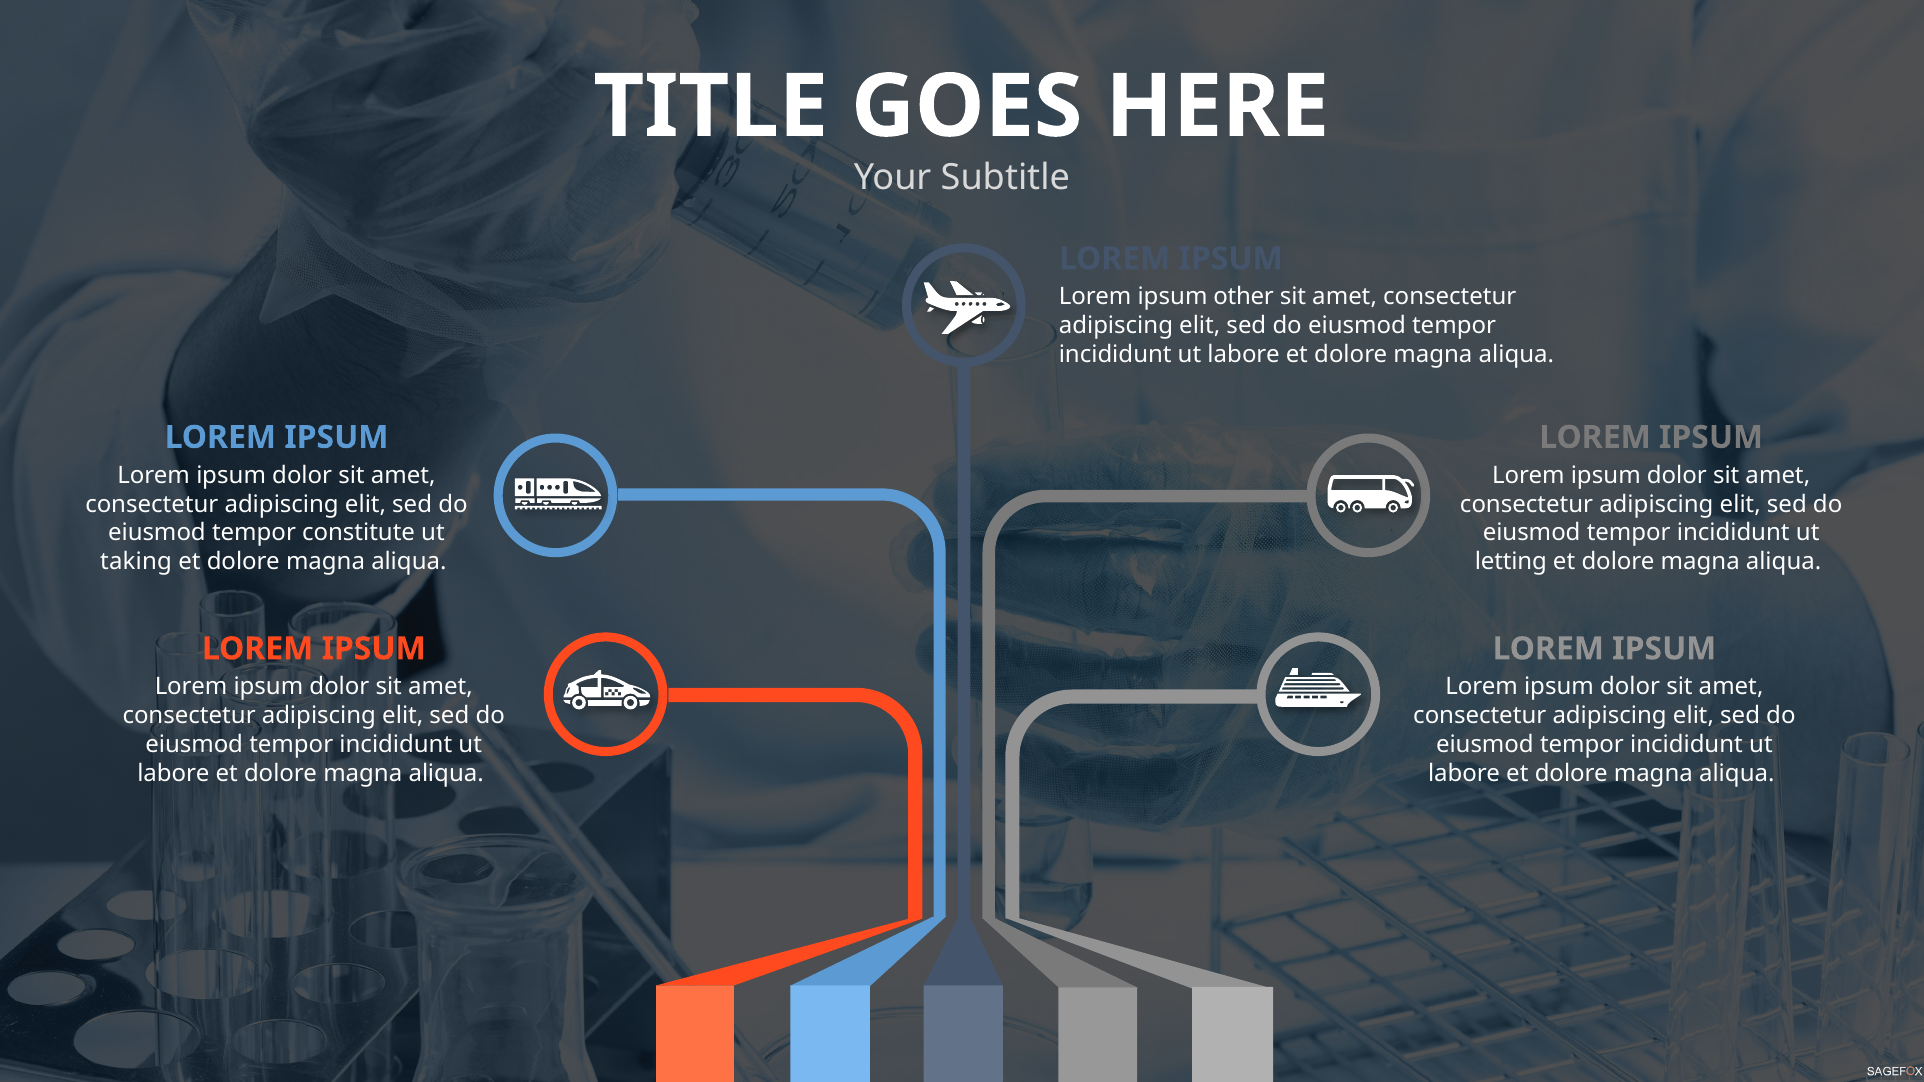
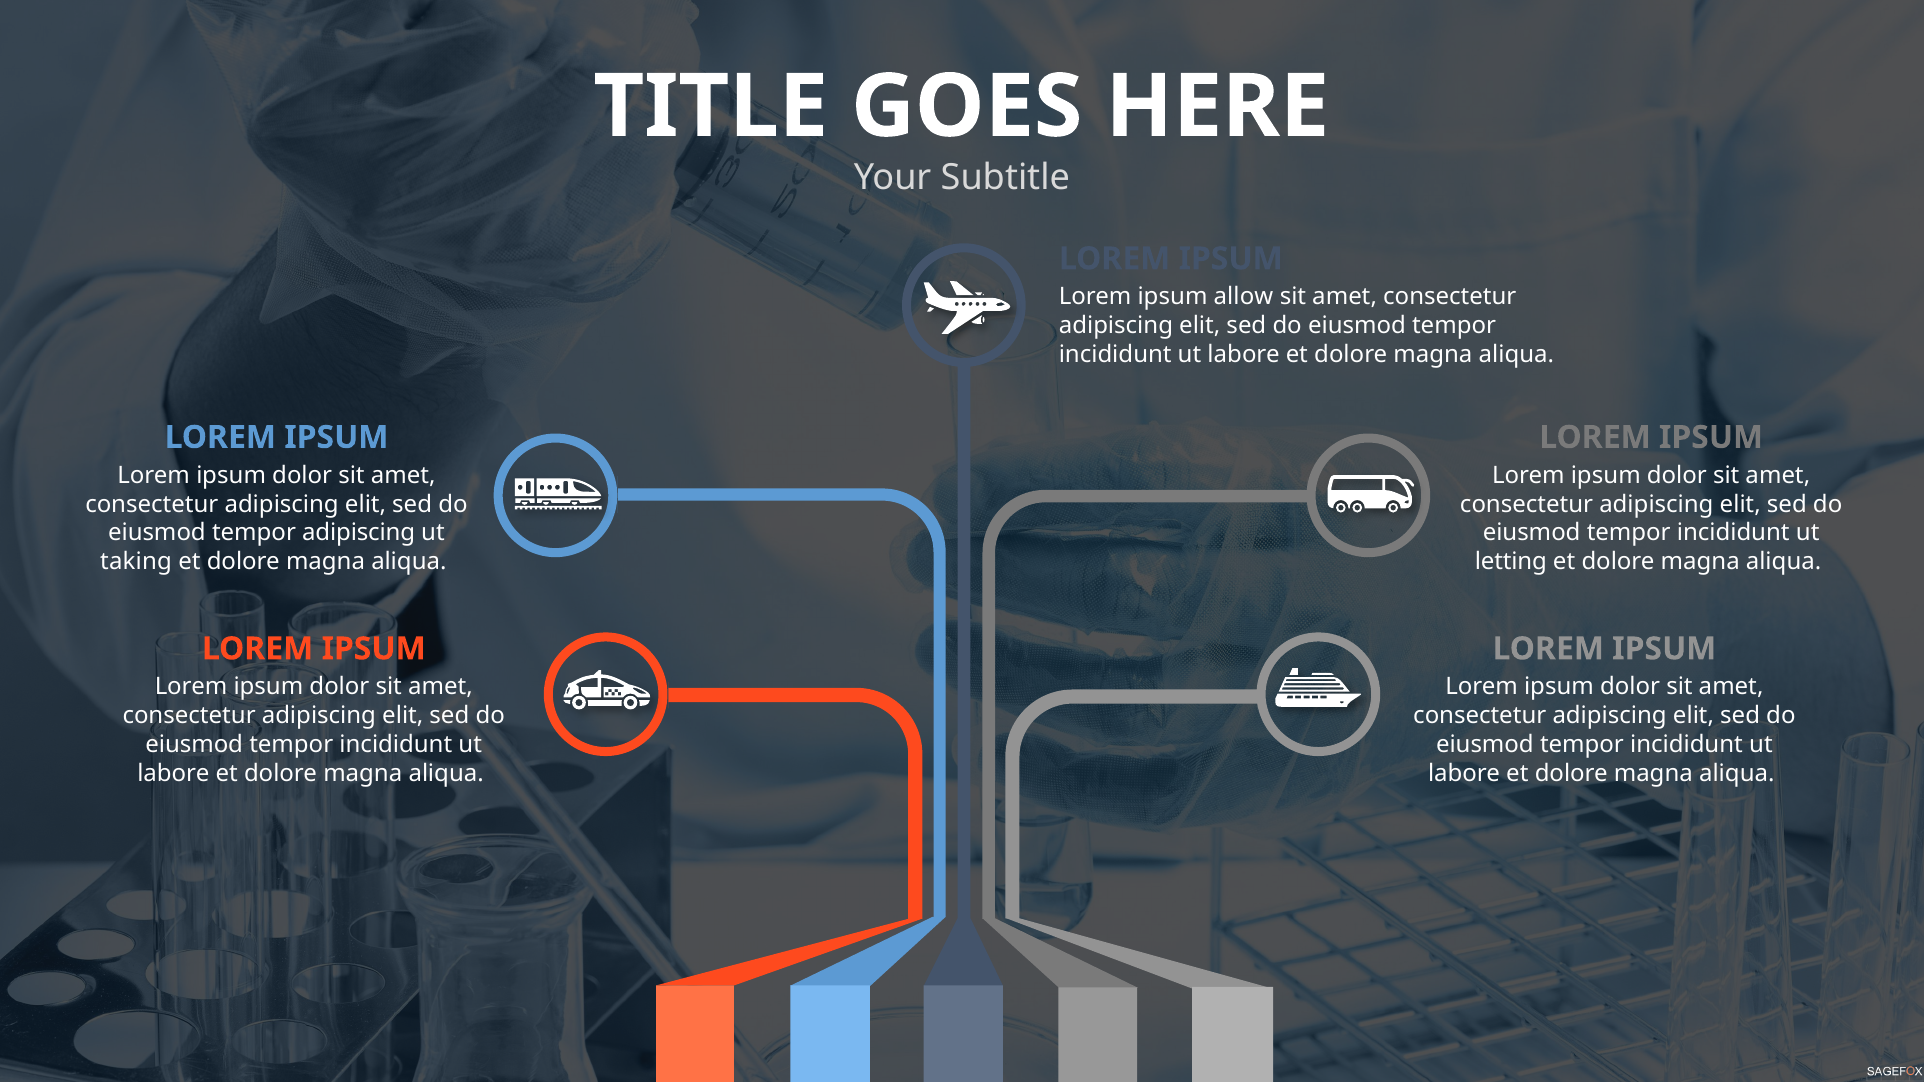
other: other -> allow
tempor constitute: constitute -> adipiscing
